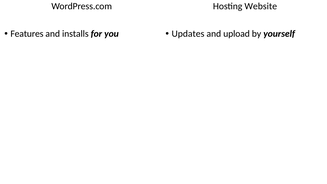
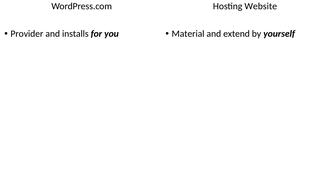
Features: Features -> Provider
Updates: Updates -> Material
upload: upload -> extend
